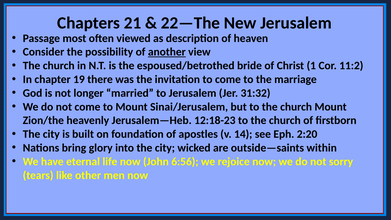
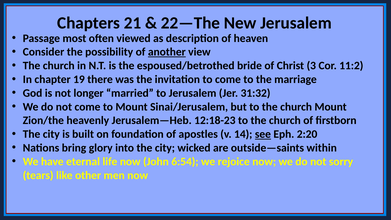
1: 1 -> 3
see underline: none -> present
6:56: 6:56 -> 6:54
